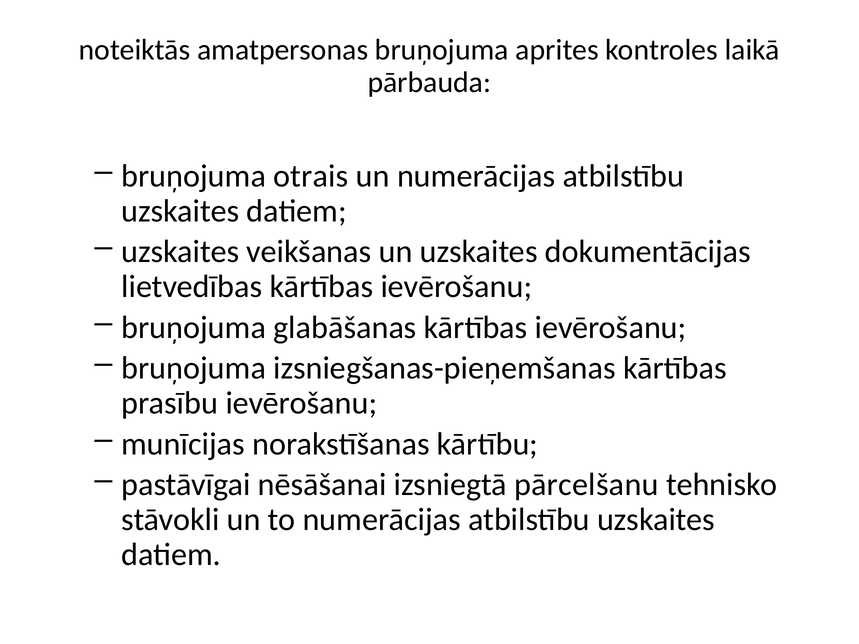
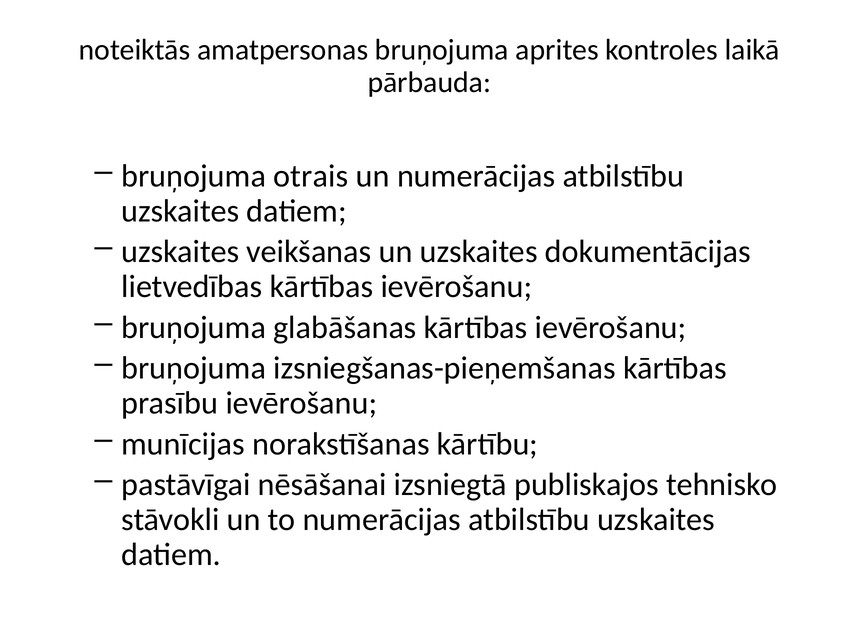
pārcelšanu: pārcelšanu -> publiskajos
